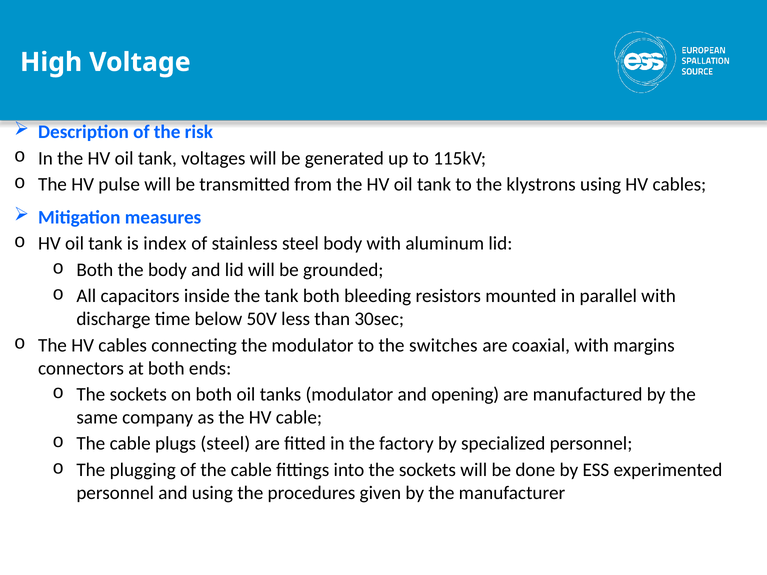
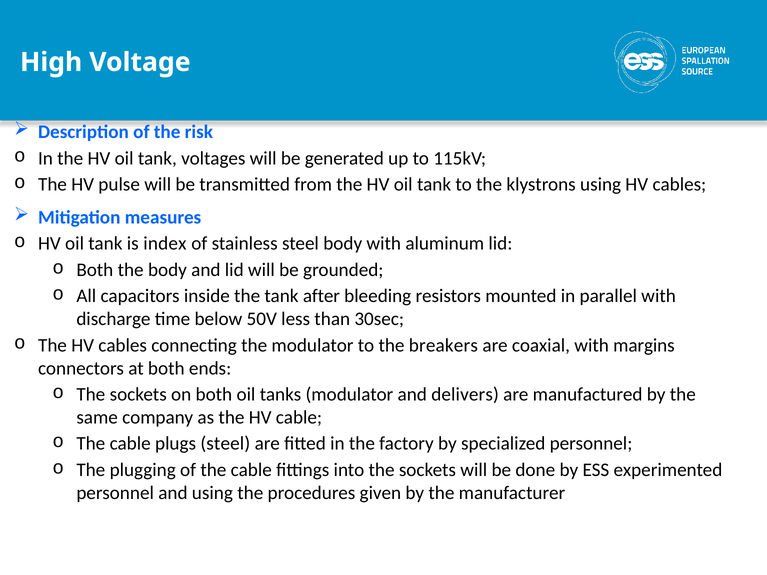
tank both: both -> after
switches: switches -> breakers
opening: opening -> delivers
